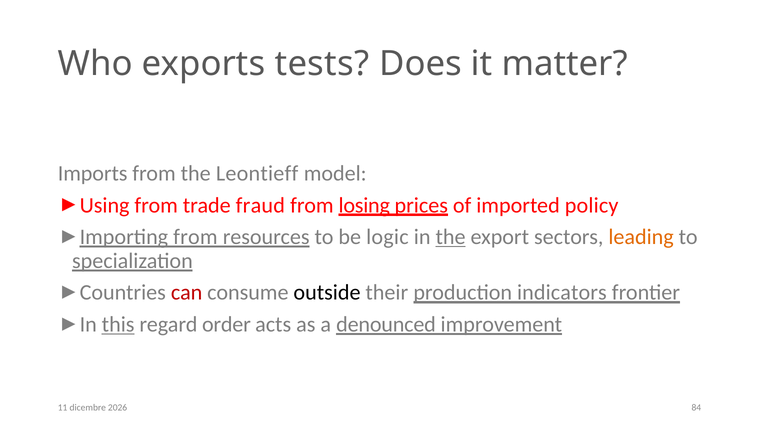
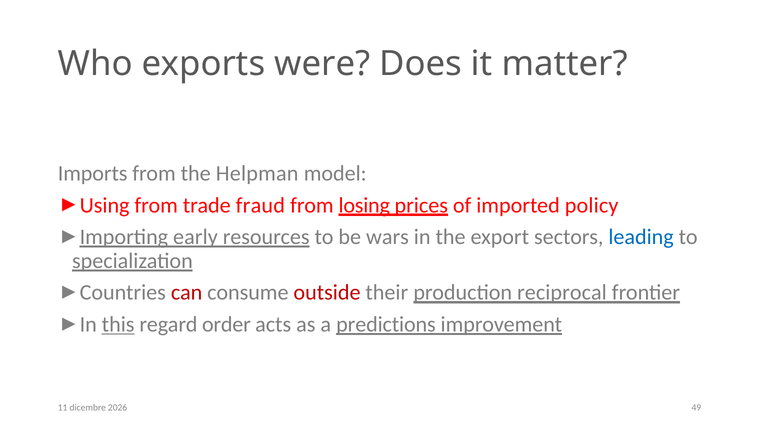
tests: tests -> were
Leontieff: Leontieff -> Helpman
Importing from: from -> early
logic: logic -> wars
the at (451, 237) underline: present -> none
leading colour: orange -> blue
outside colour: black -> red
indicators: indicators -> reciprocal
denounced: denounced -> predictions
84: 84 -> 49
